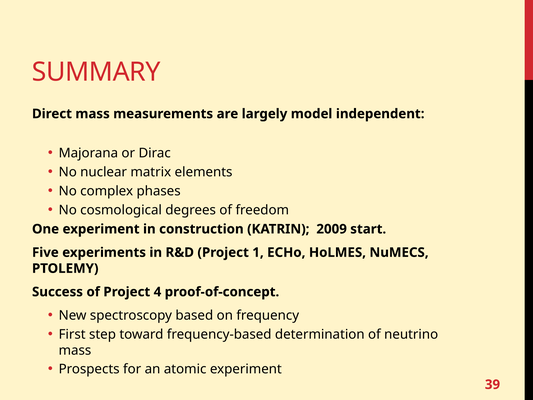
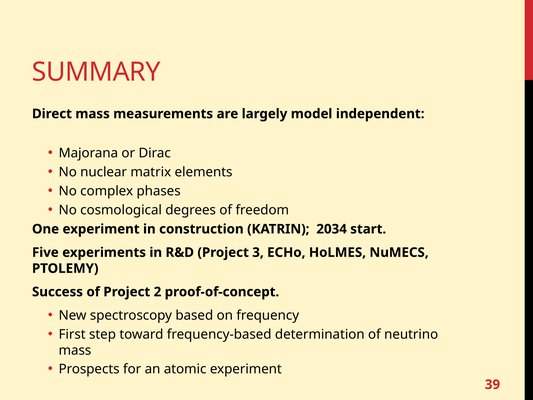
2009: 2009 -> 2034
1: 1 -> 3
4: 4 -> 2
